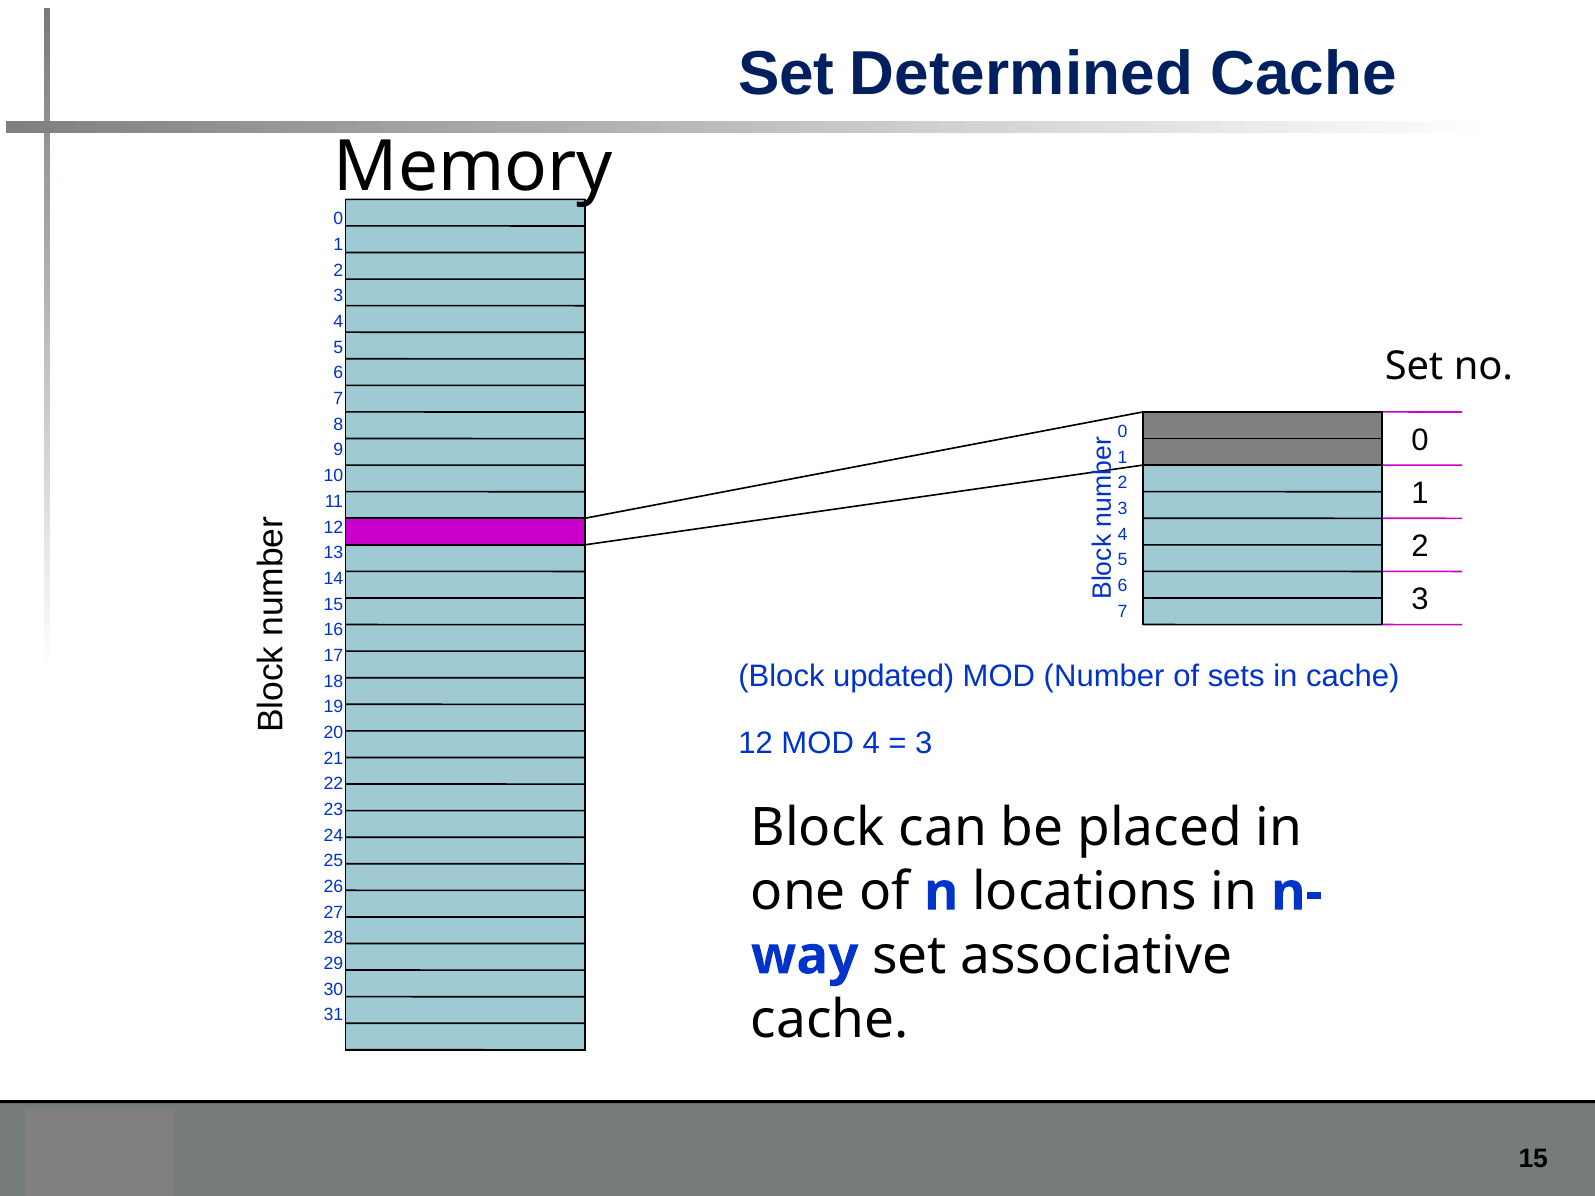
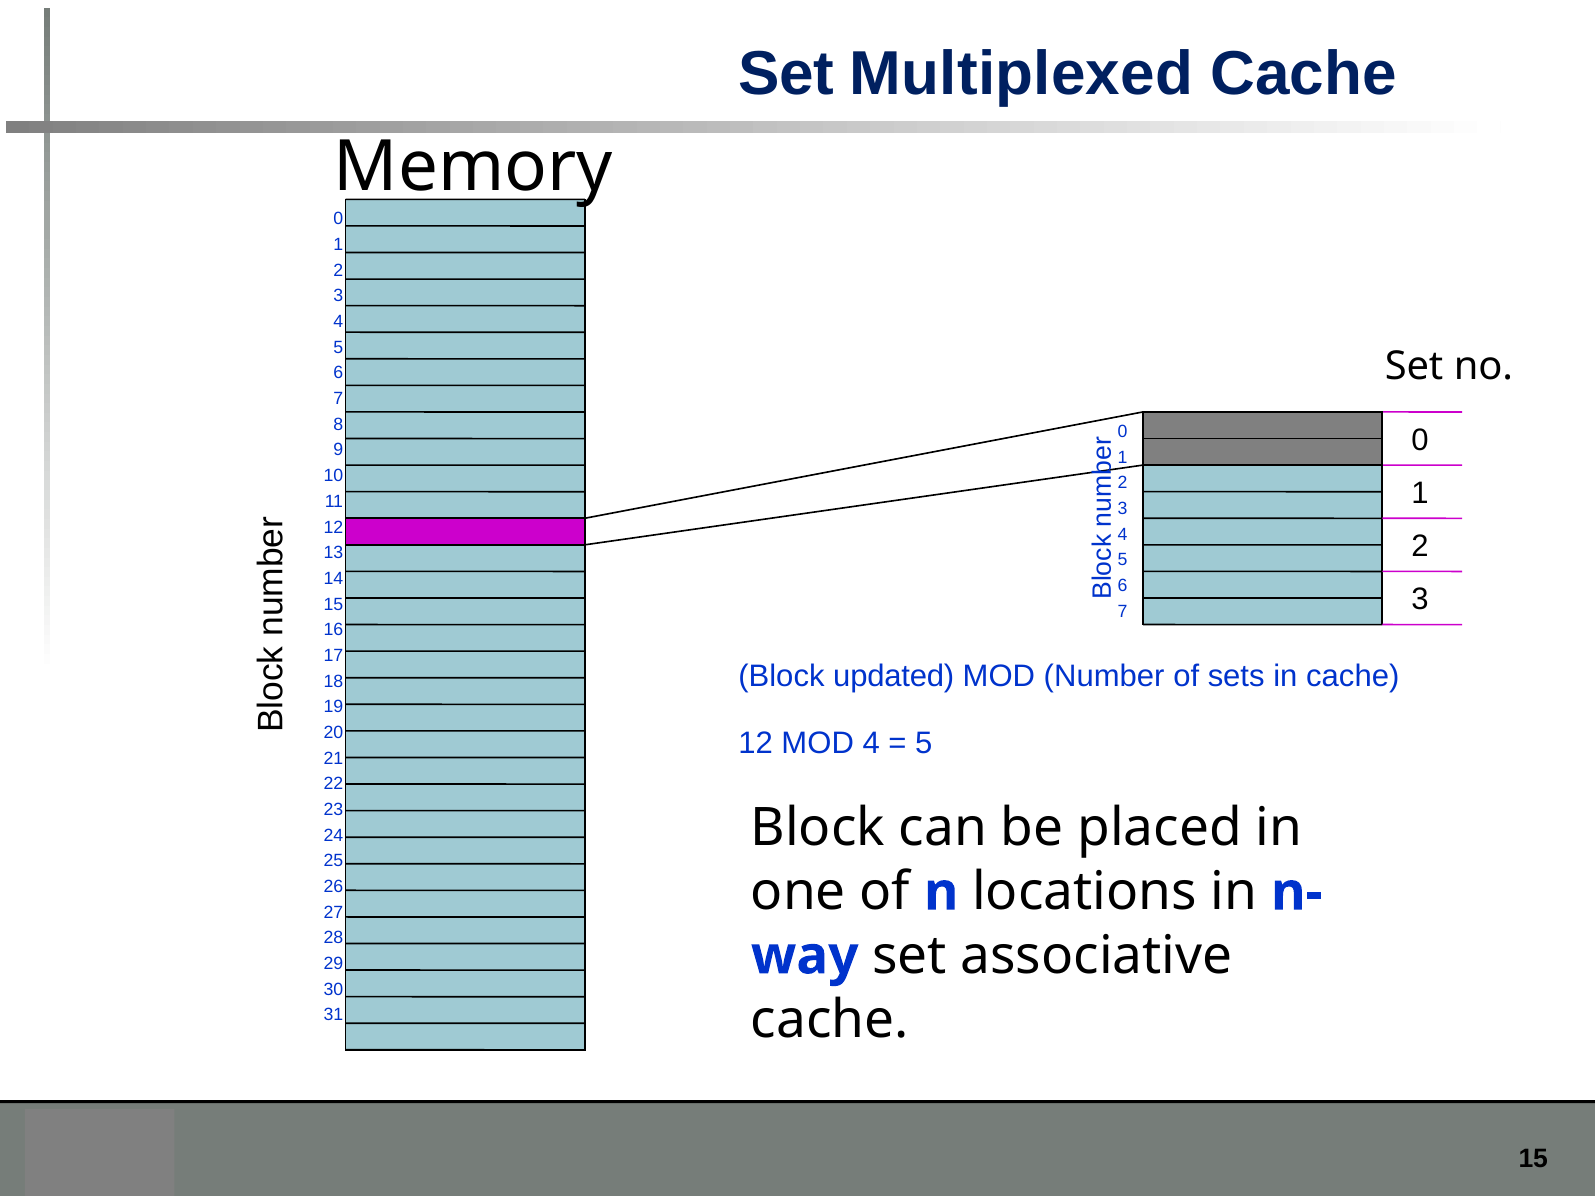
Determined: Determined -> Multiplexed
3 at (924, 743): 3 -> 5
